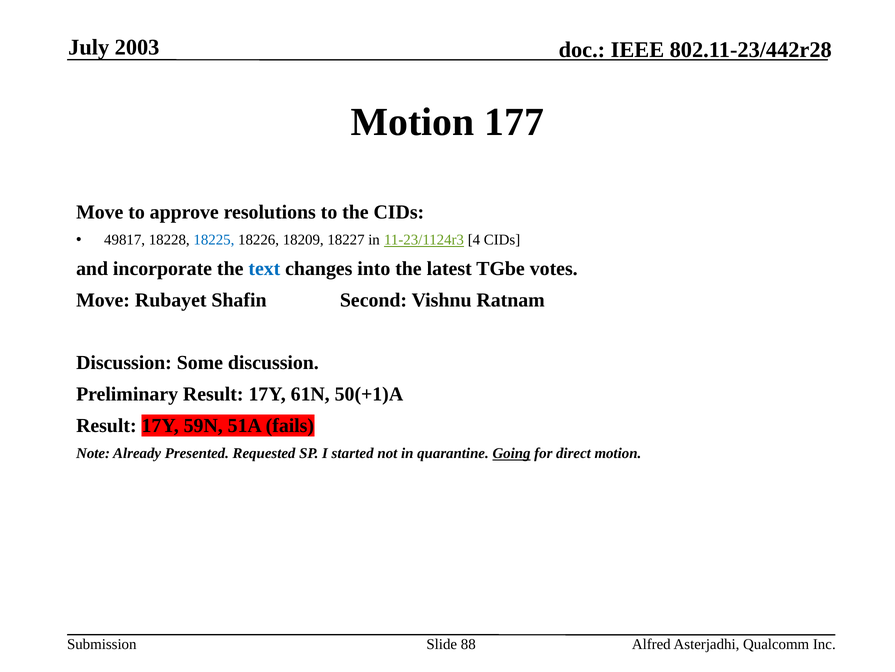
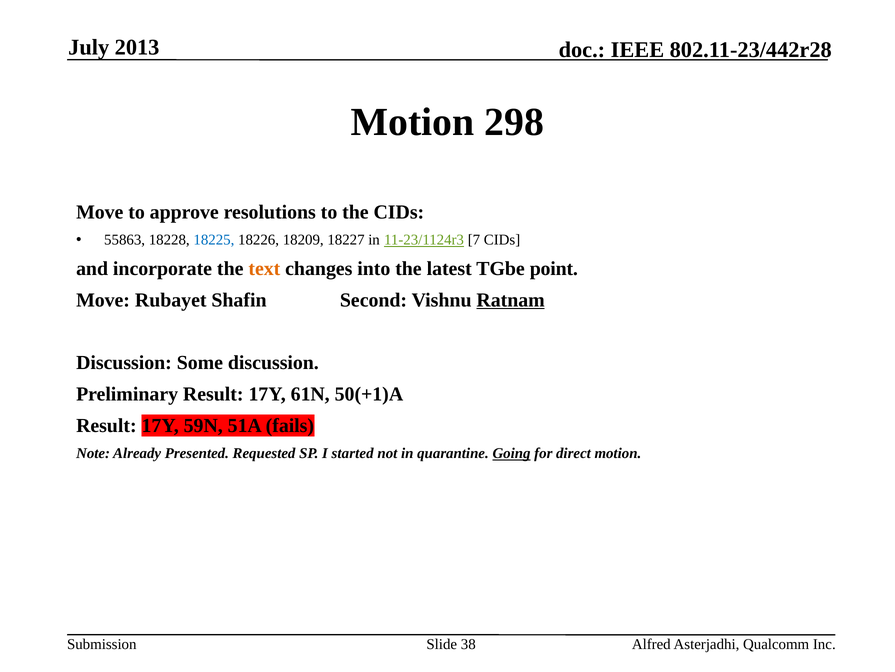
2003: 2003 -> 2013
177: 177 -> 298
49817: 49817 -> 55863
4: 4 -> 7
text colour: blue -> orange
votes: votes -> point
Ratnam underline: none -> present
88: 88 -> 38
